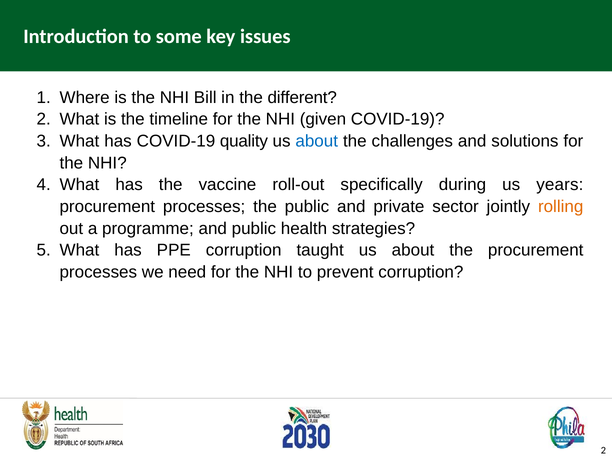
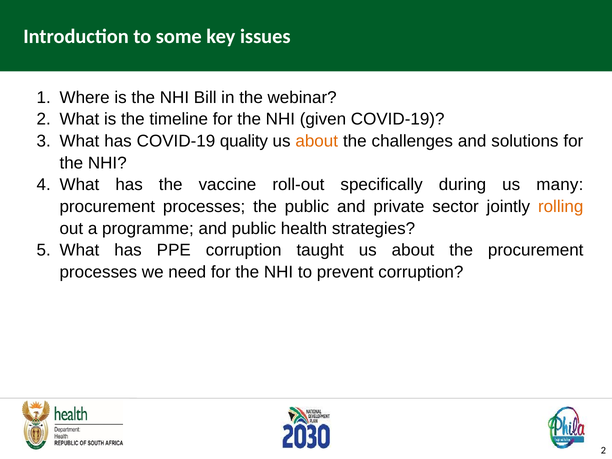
different: different -> webinar
about at (317, 141) colour: blue -> orange
years: years -> many
